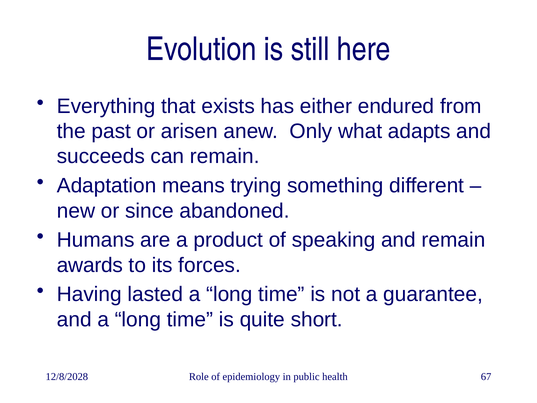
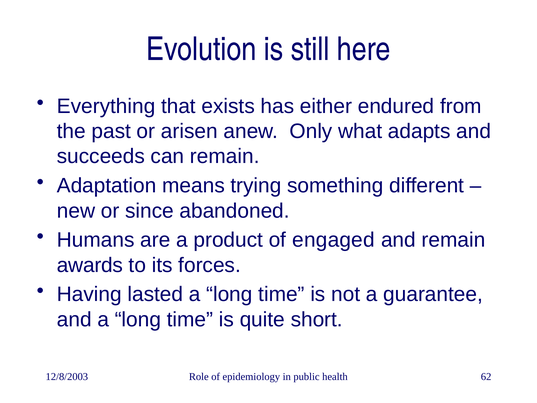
speaking: speaking -> engaged
12/8/2028: 12/8/2028 -> 12/8/2003
67: 67 -> 62
